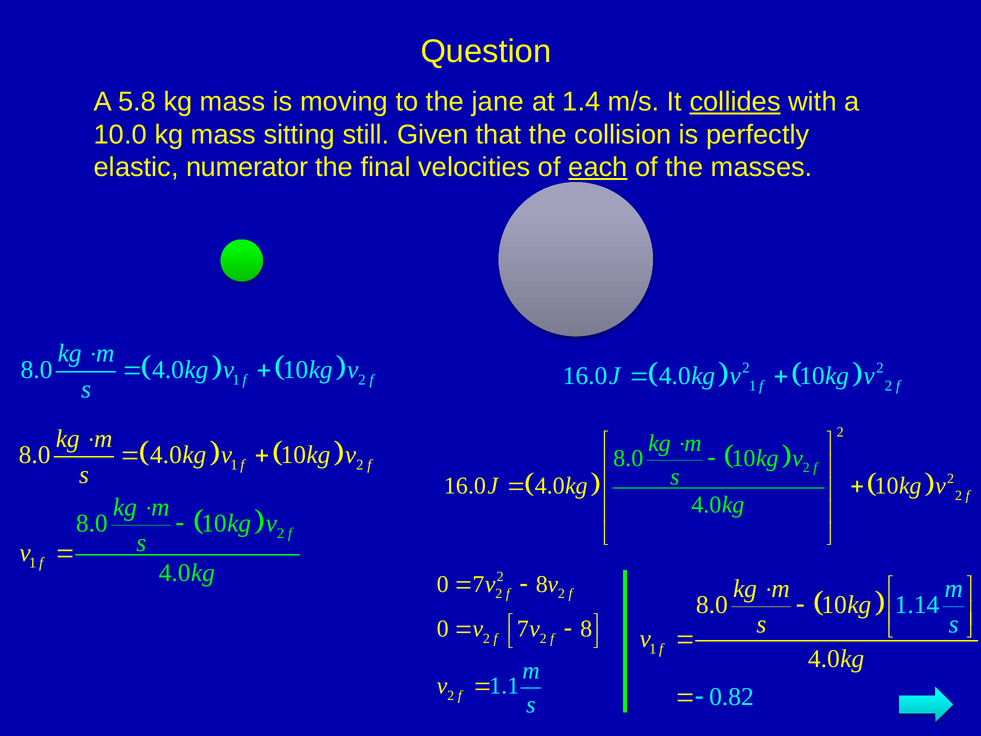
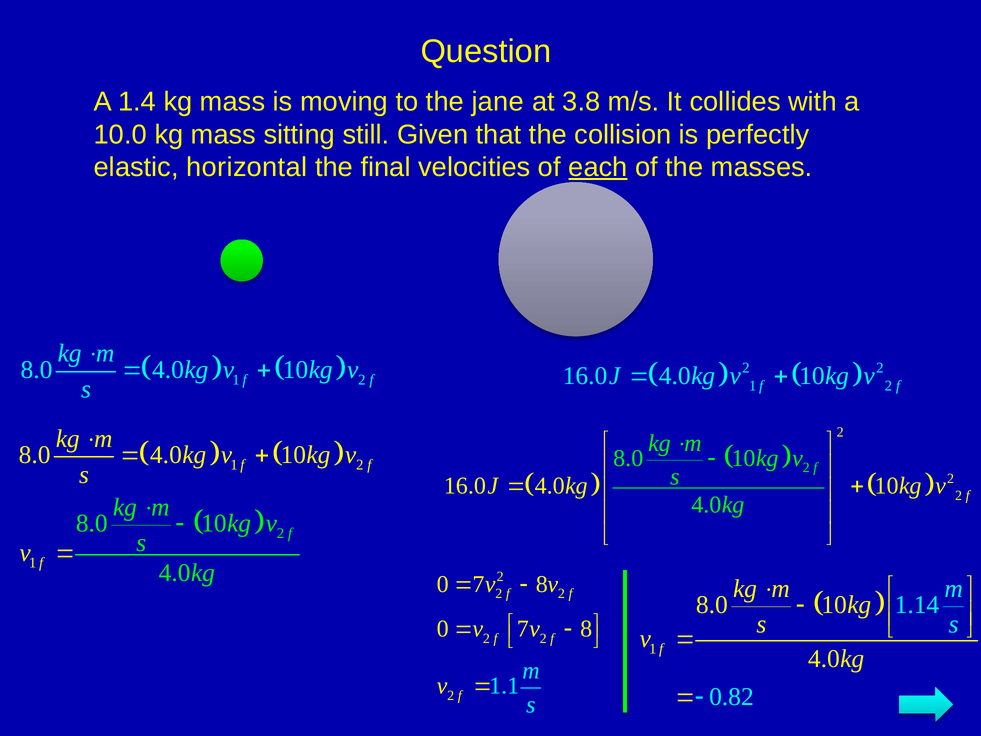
5.8: 5.8 -> 1.4
1.4: 1.4 -> 3.8
collides underline: present -> none
numerator: numerator -> horizontal
